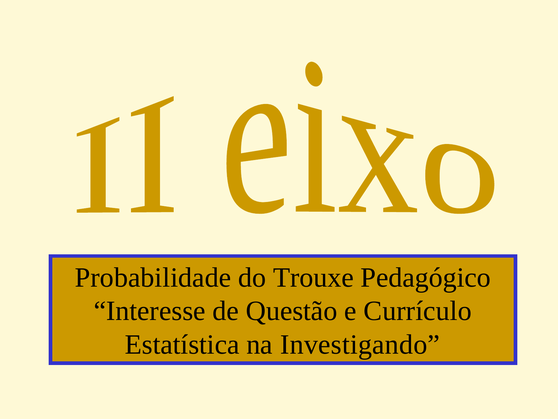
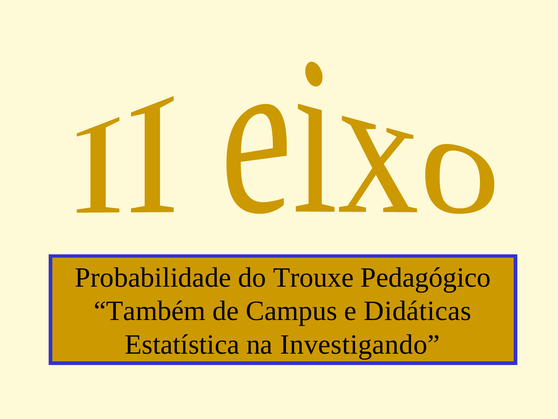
Interesse: Interesse -> Também
Questão: Questão -> Campus
Currículo: Currículo -> Didáticas
